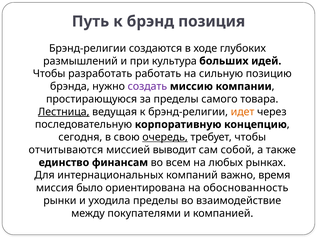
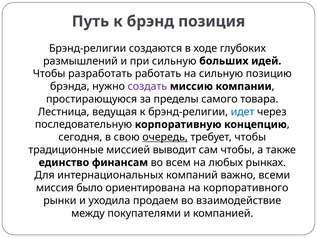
при культура: культура -> сильную
Лестница underline: present -> none
идет colour: orange -> blue
отчитываются: отчитываются -> традиционные
сам собой: собой -> чтобы
время: время -> всеми
обоснованность: обоснованность -> корпоративного
уходила пределы: пределы -> продаем
